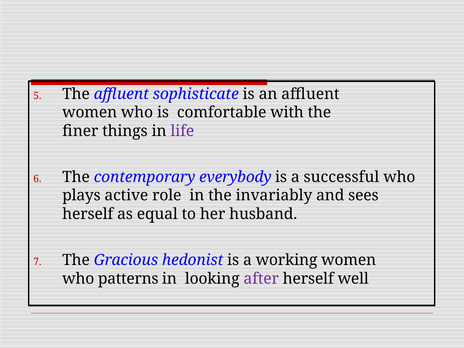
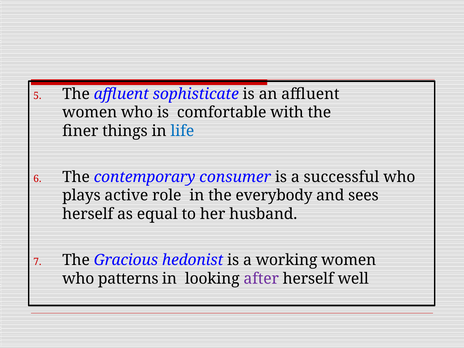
life colour: purple -> blue
everybody: everybody -> consumer
invariably: invariably -> everybody
